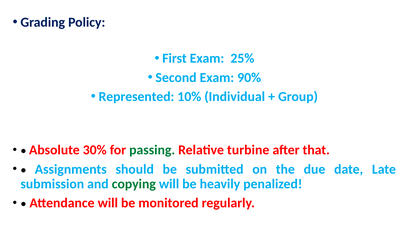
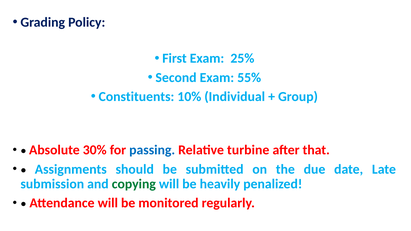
90%: 90% -> 55%
Represented: Represented -> Constituents
passing colour: green -> blue
